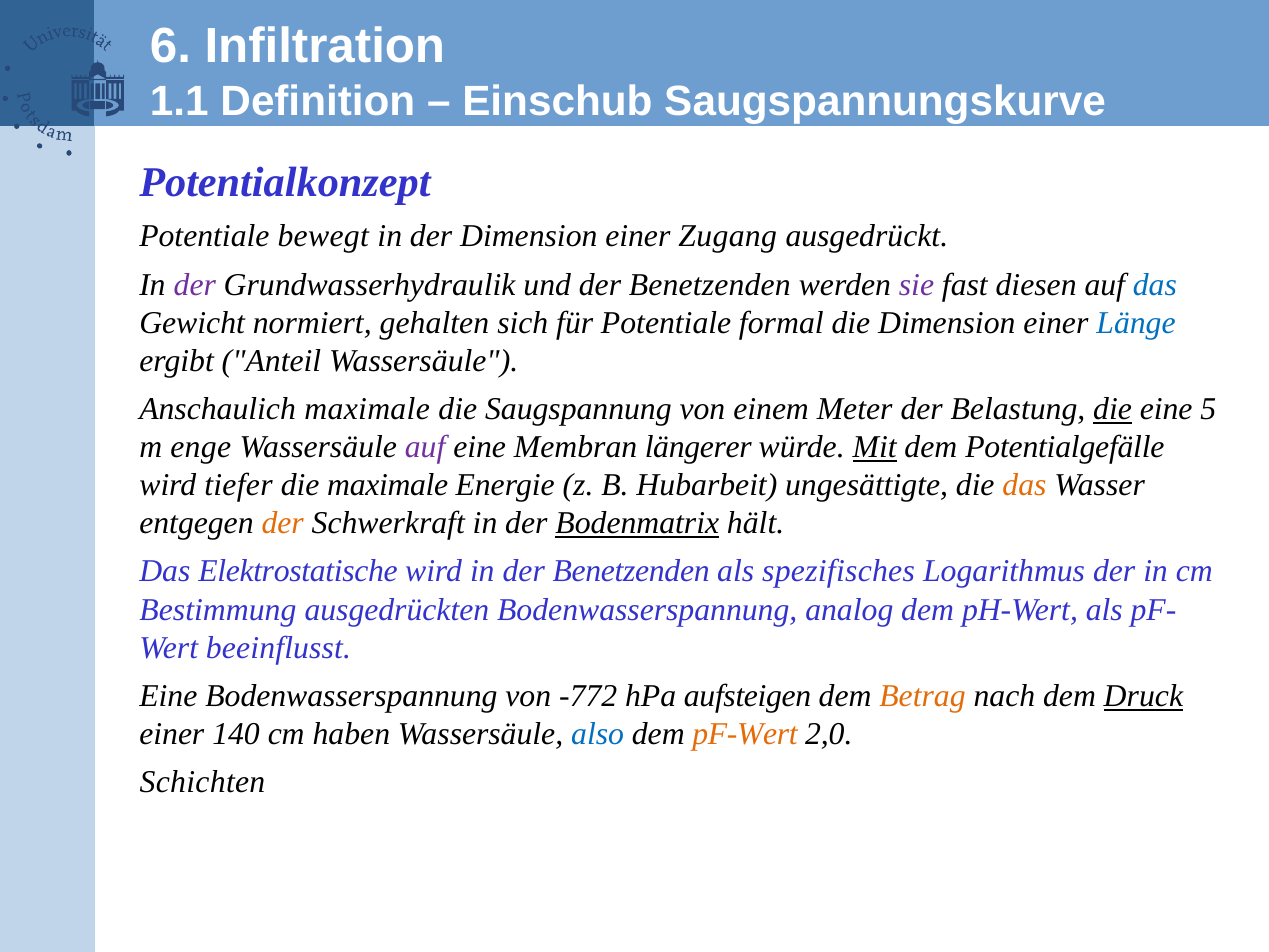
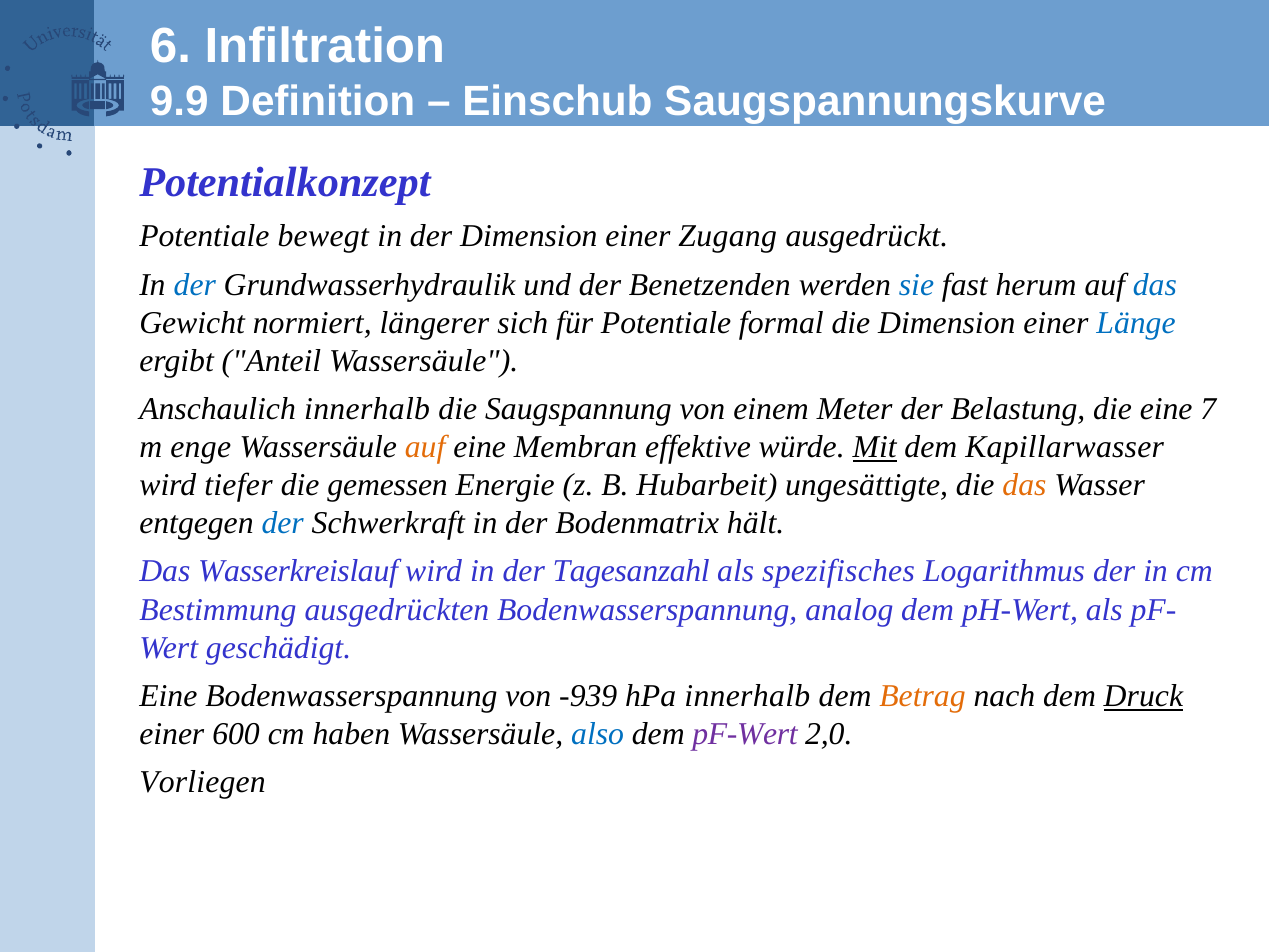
1.1: 1.1 -> 9.9
der at (195, 285) colour: purple -> blue
sie colour: purple -> blue
diesen: diesen -> herum
gehalten: gehalten -> längerer
Anschaulich maximale: maximale -> innerhalb
die at (1113, 409) underline: present -> none
5: 5 -> 7
auf at (425, 447) colour: purple -> orange
längerer: längerer -> effektive
Potentialgefälle: Potentialgefälle -> Kapillarwasser
die maximale: maximale -> gemessen
der at (283, 523) colour: orange -> blue
Bodenmatrix underline: present -> none
Elektrostatische: Elektrostatische -> Wasserkreislauf
in der Benetzenden: Benetzenden -> Tagesanzahl
beeinflusst: beeinflusst -> geschädigt
-772: -772 -> -939
hPa aufsteigen: aufsteigen -> innerhalb
140: 140 -> 600
pF-Wert colour: orange -> purple
Schichten: Schichten -> Vorliegen
